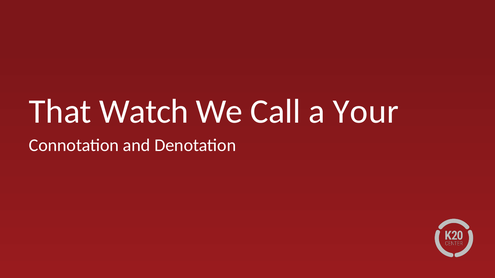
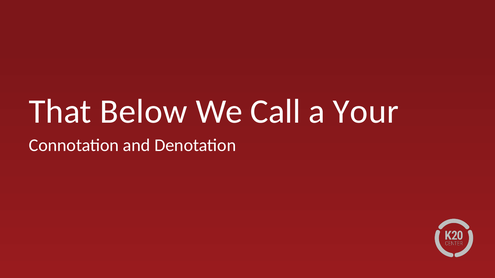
Watch: Watch -> Below
